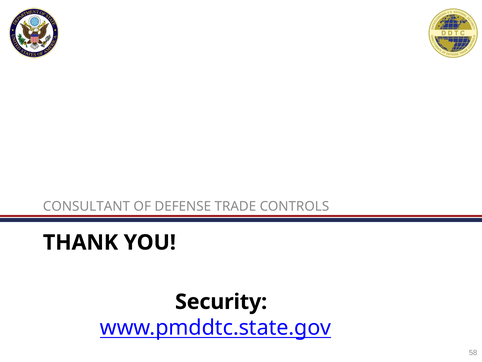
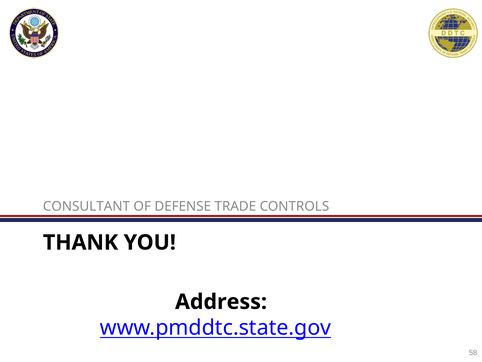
Security: Security -> Address
